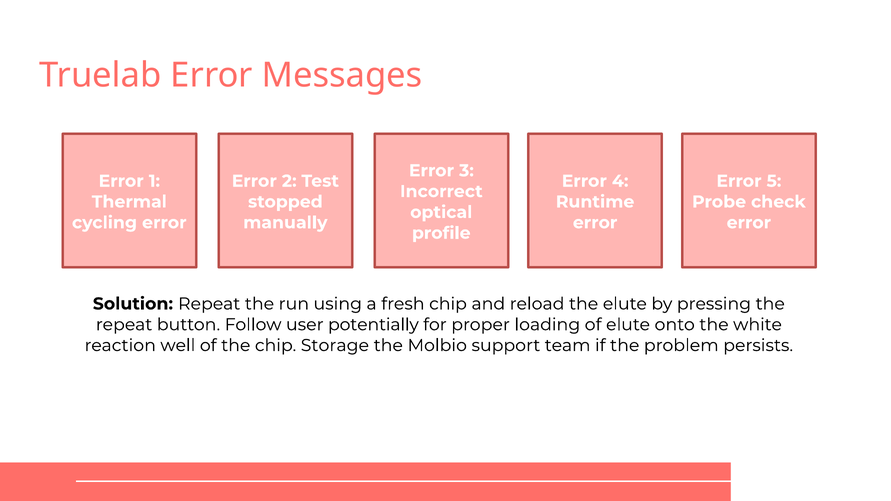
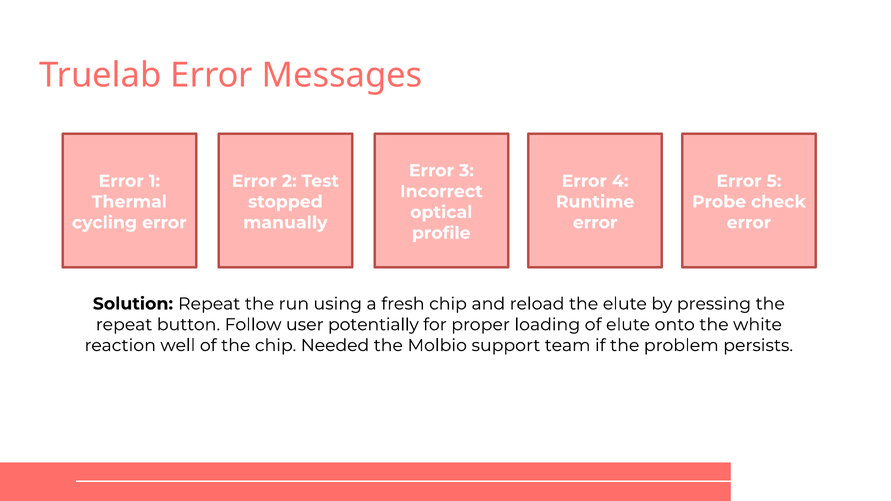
Storage: Storage -> Needed
